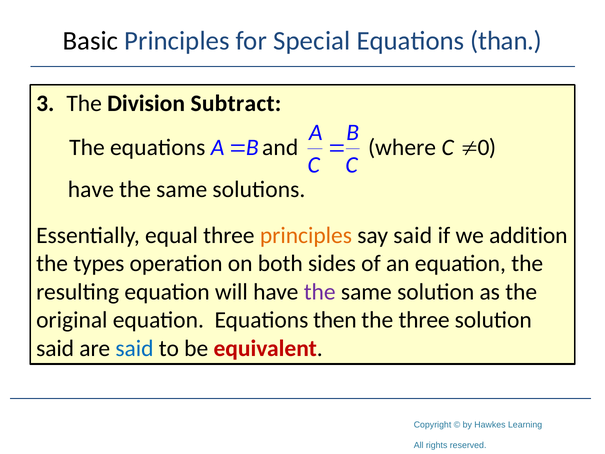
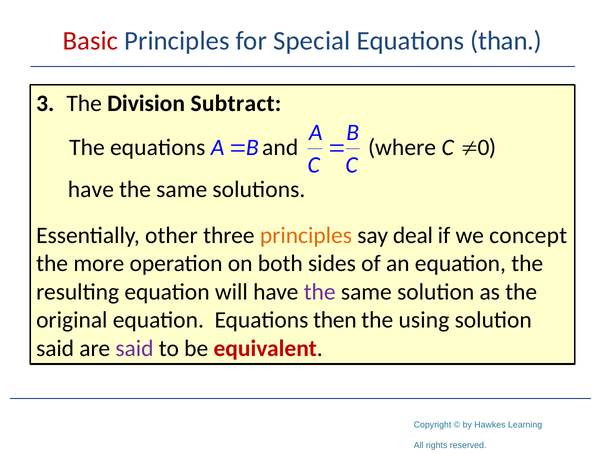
Basic colour: black -> red
equal: equal -> other
say said: said -> deal
addition: addition -> concept
types: types -> more
the three: three -> using
said at (135, 348) colour: blue -> purple
